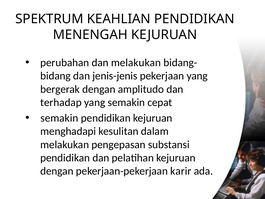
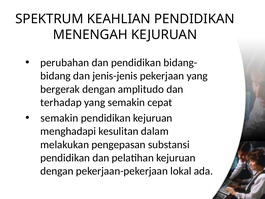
dan melakukan: melakukan -> pendidikan
karir: karir -> lokal
